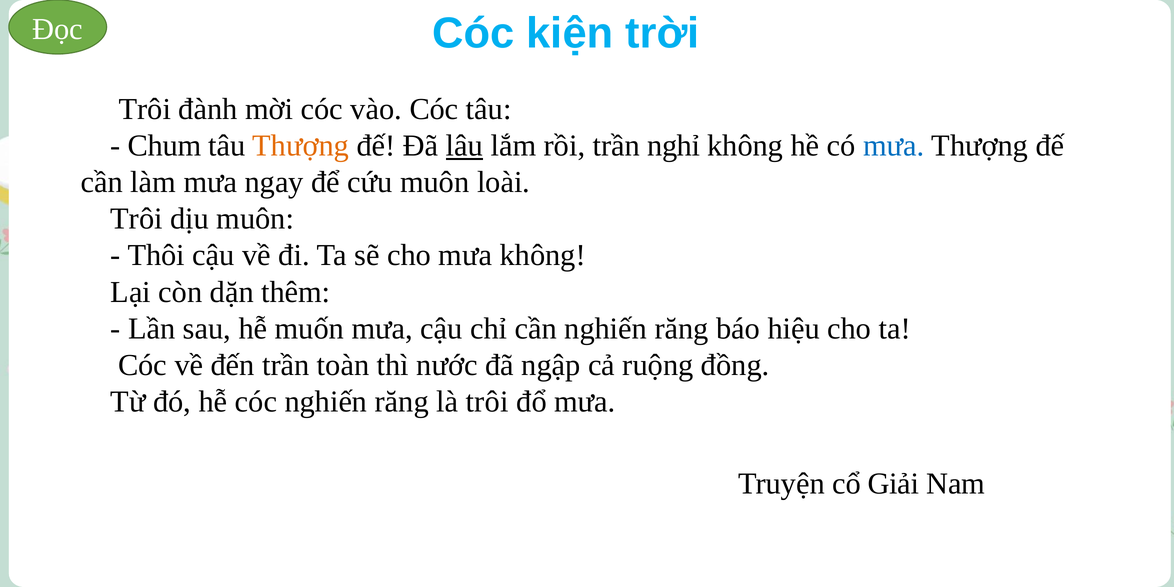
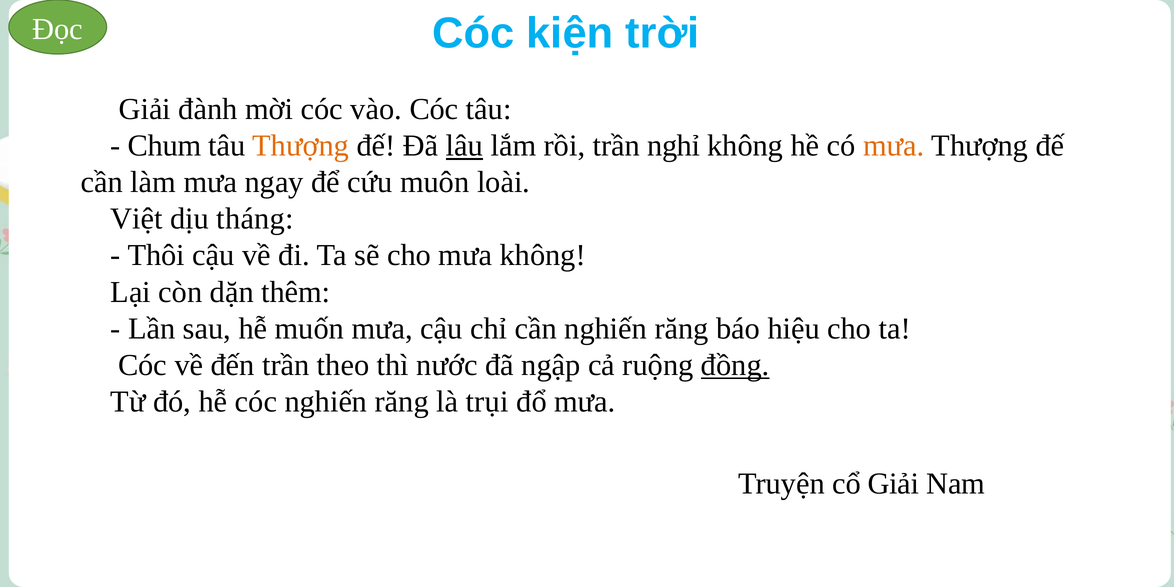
Trôi at (145, 109): Trôi -> Giải
mưa at (894, 146) colour: blue -> orange
Trôi at (137, 219): Trôi -> Việt
dịu muôn: muôn -> tháng
toàn: toàn -> theo
đồng underline: none -> present
là trôi: trôi -> trụi
